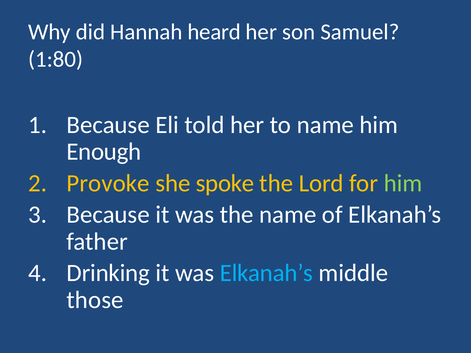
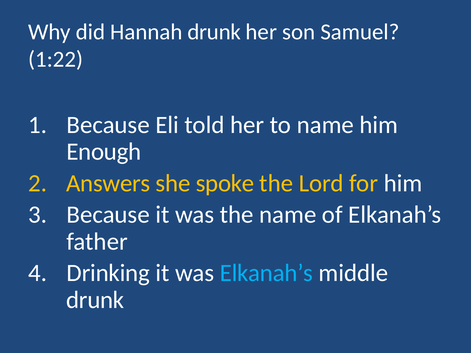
Hannah heard: heard -> drunk
1:80: 1:80 -> 1:22
Provoke: Provoke -> Answers
him at (403, 183) colour: light green -> white
those at (95, 300): those -> drunk
